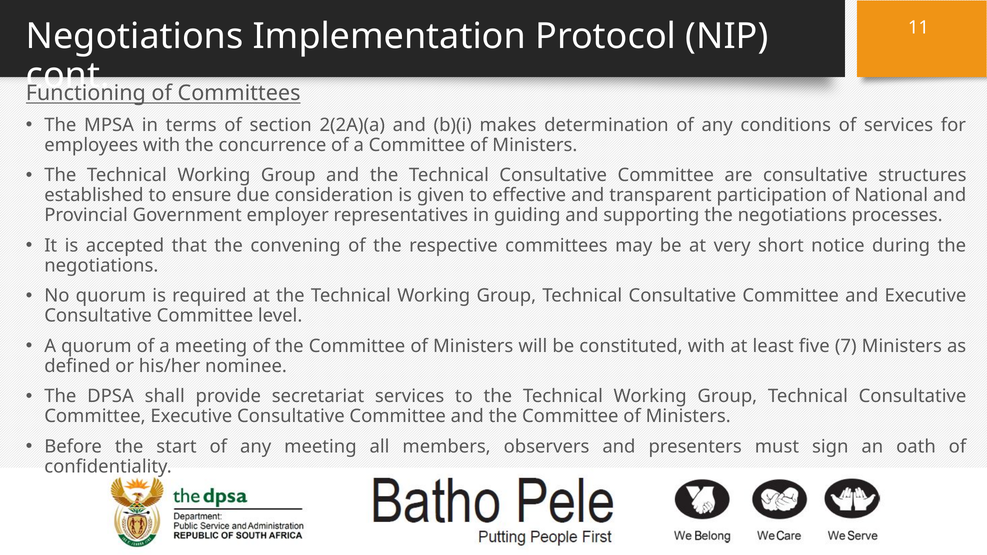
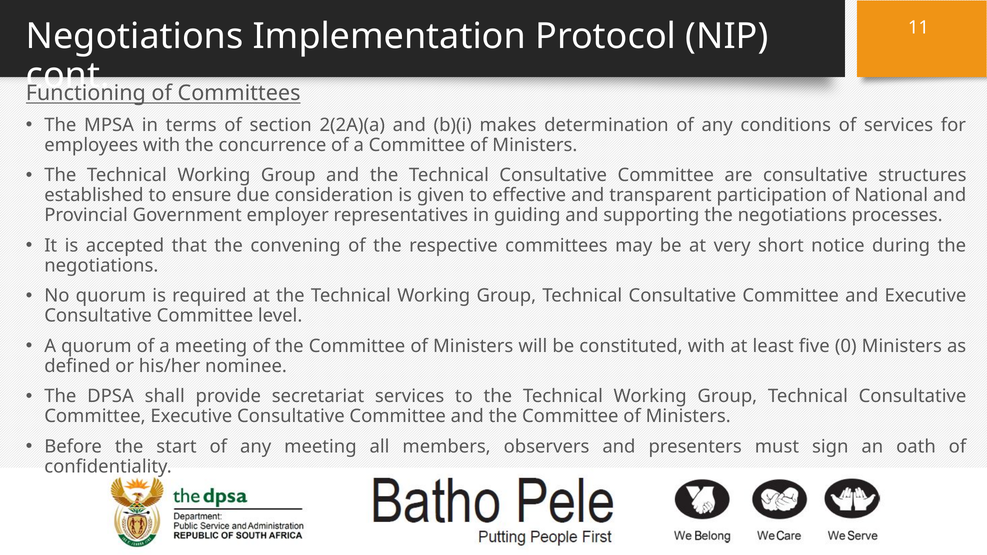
7: 7 -> 0
